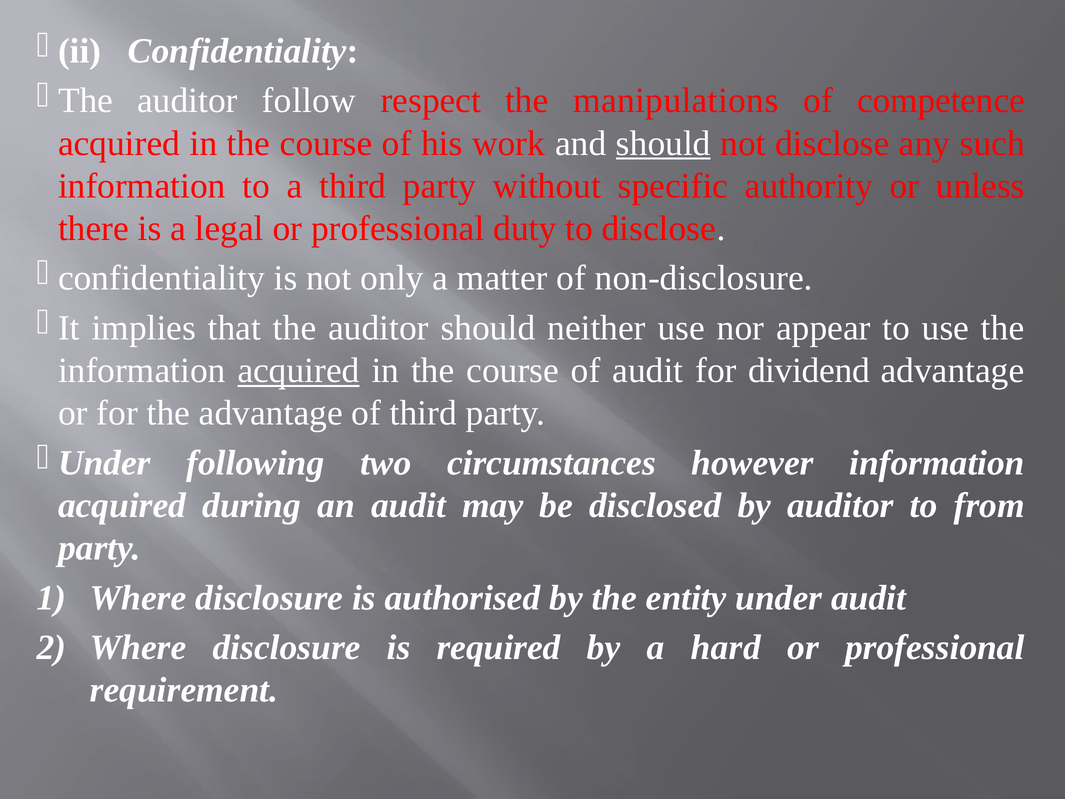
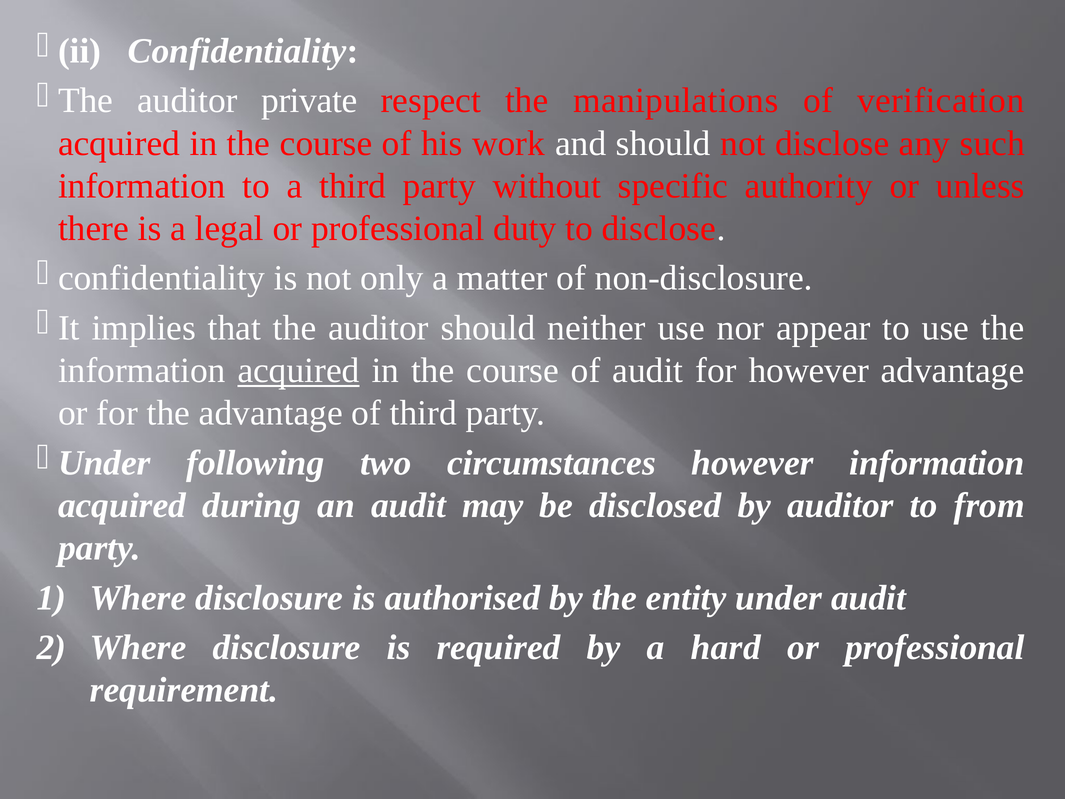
follow: follow -> private
competence: competence -> verification
should at (663, 143) underline: present -> none
for dividend: dividend -> however
